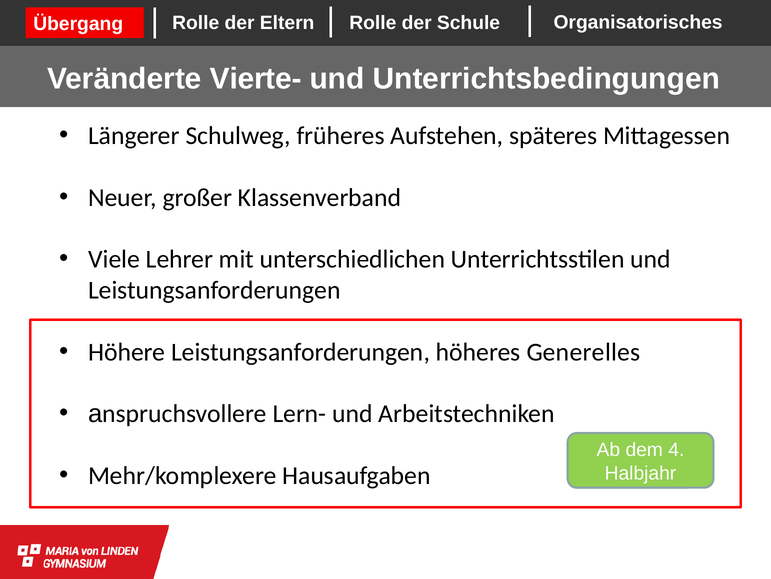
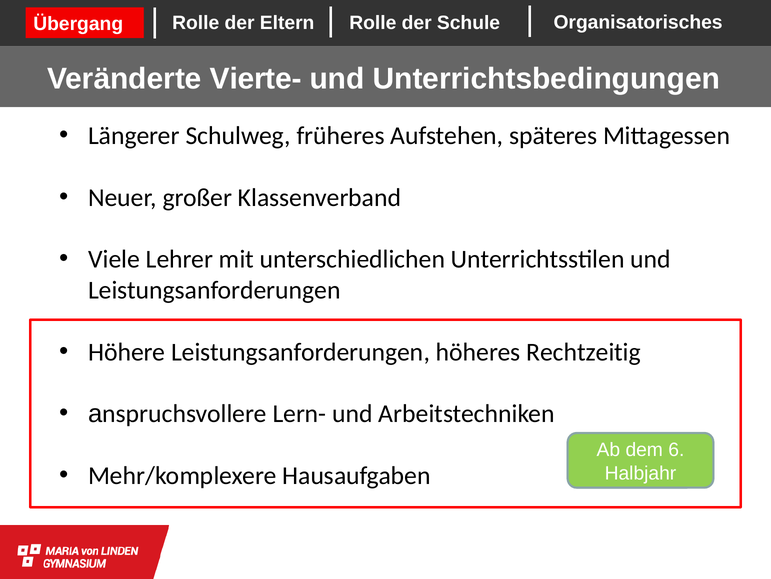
Generelles: Generelles -> Rechtzeitig
4: 4 -> 6
